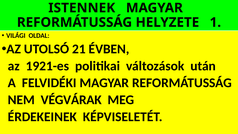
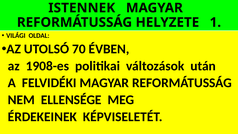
21: 21 -> 70
1921-es: 1921-es -> 1908-es
VÉGVÁRAK: VÉGVÁRAK -> ELLENSÉGE
